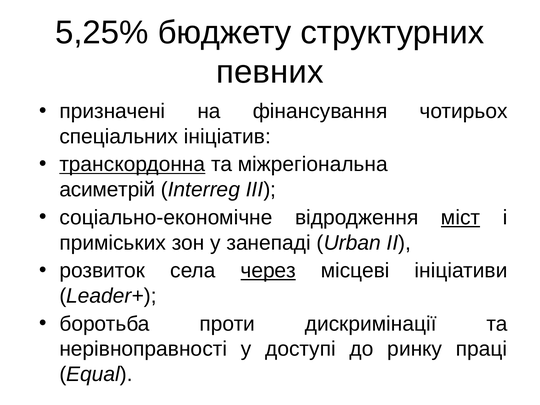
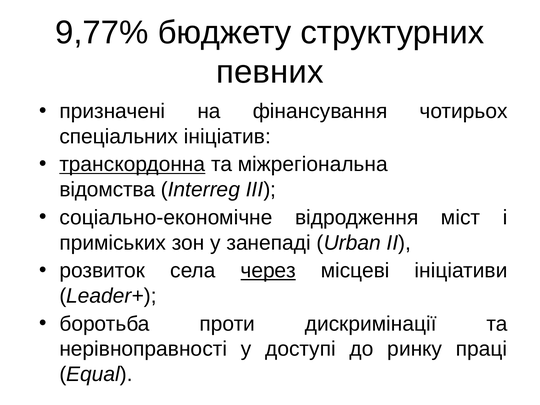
5,25%: 5,25% -> 9,77%
асиметрій: асиметрій -> відомства
міст underline: present -> none
